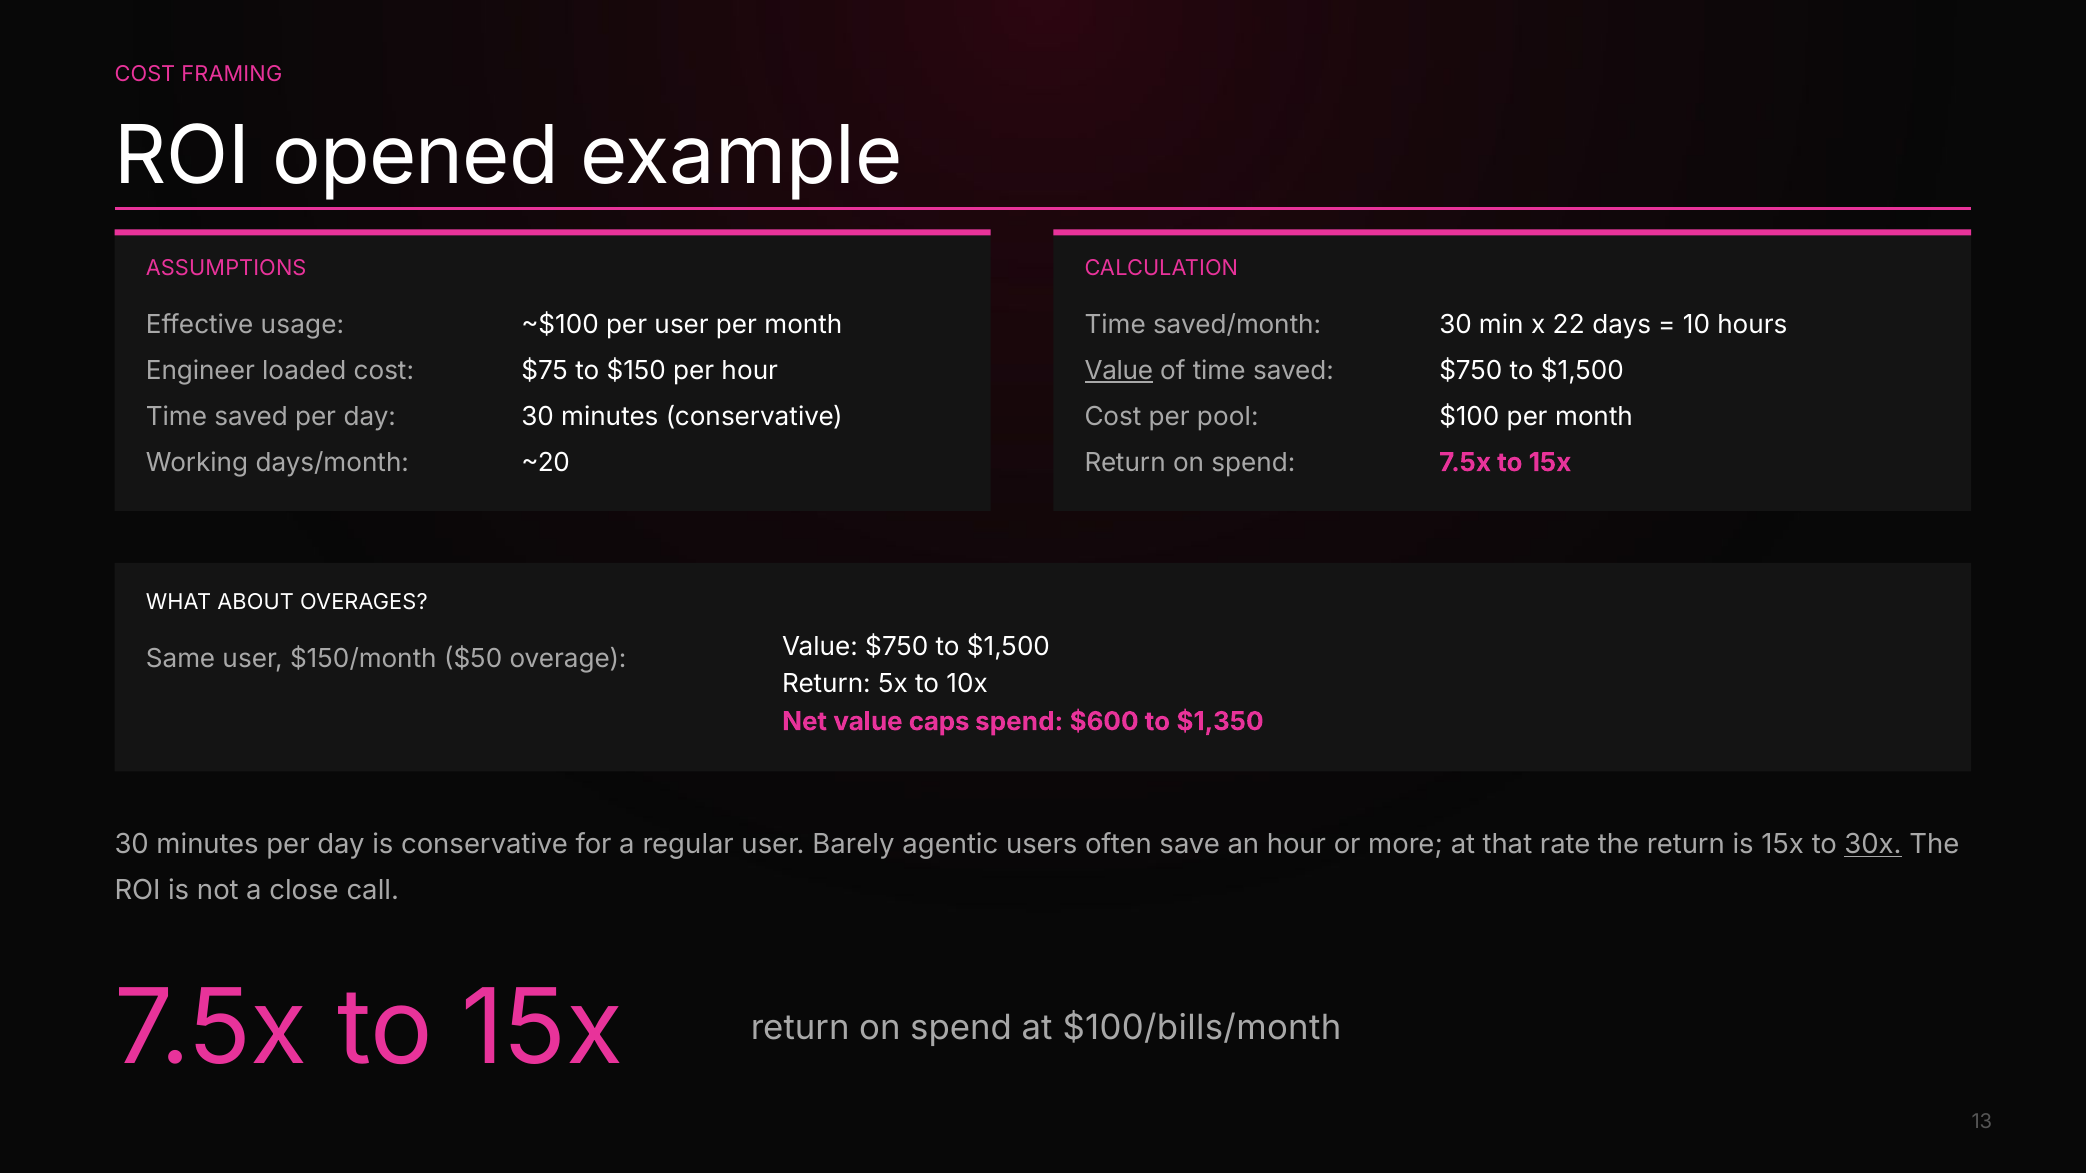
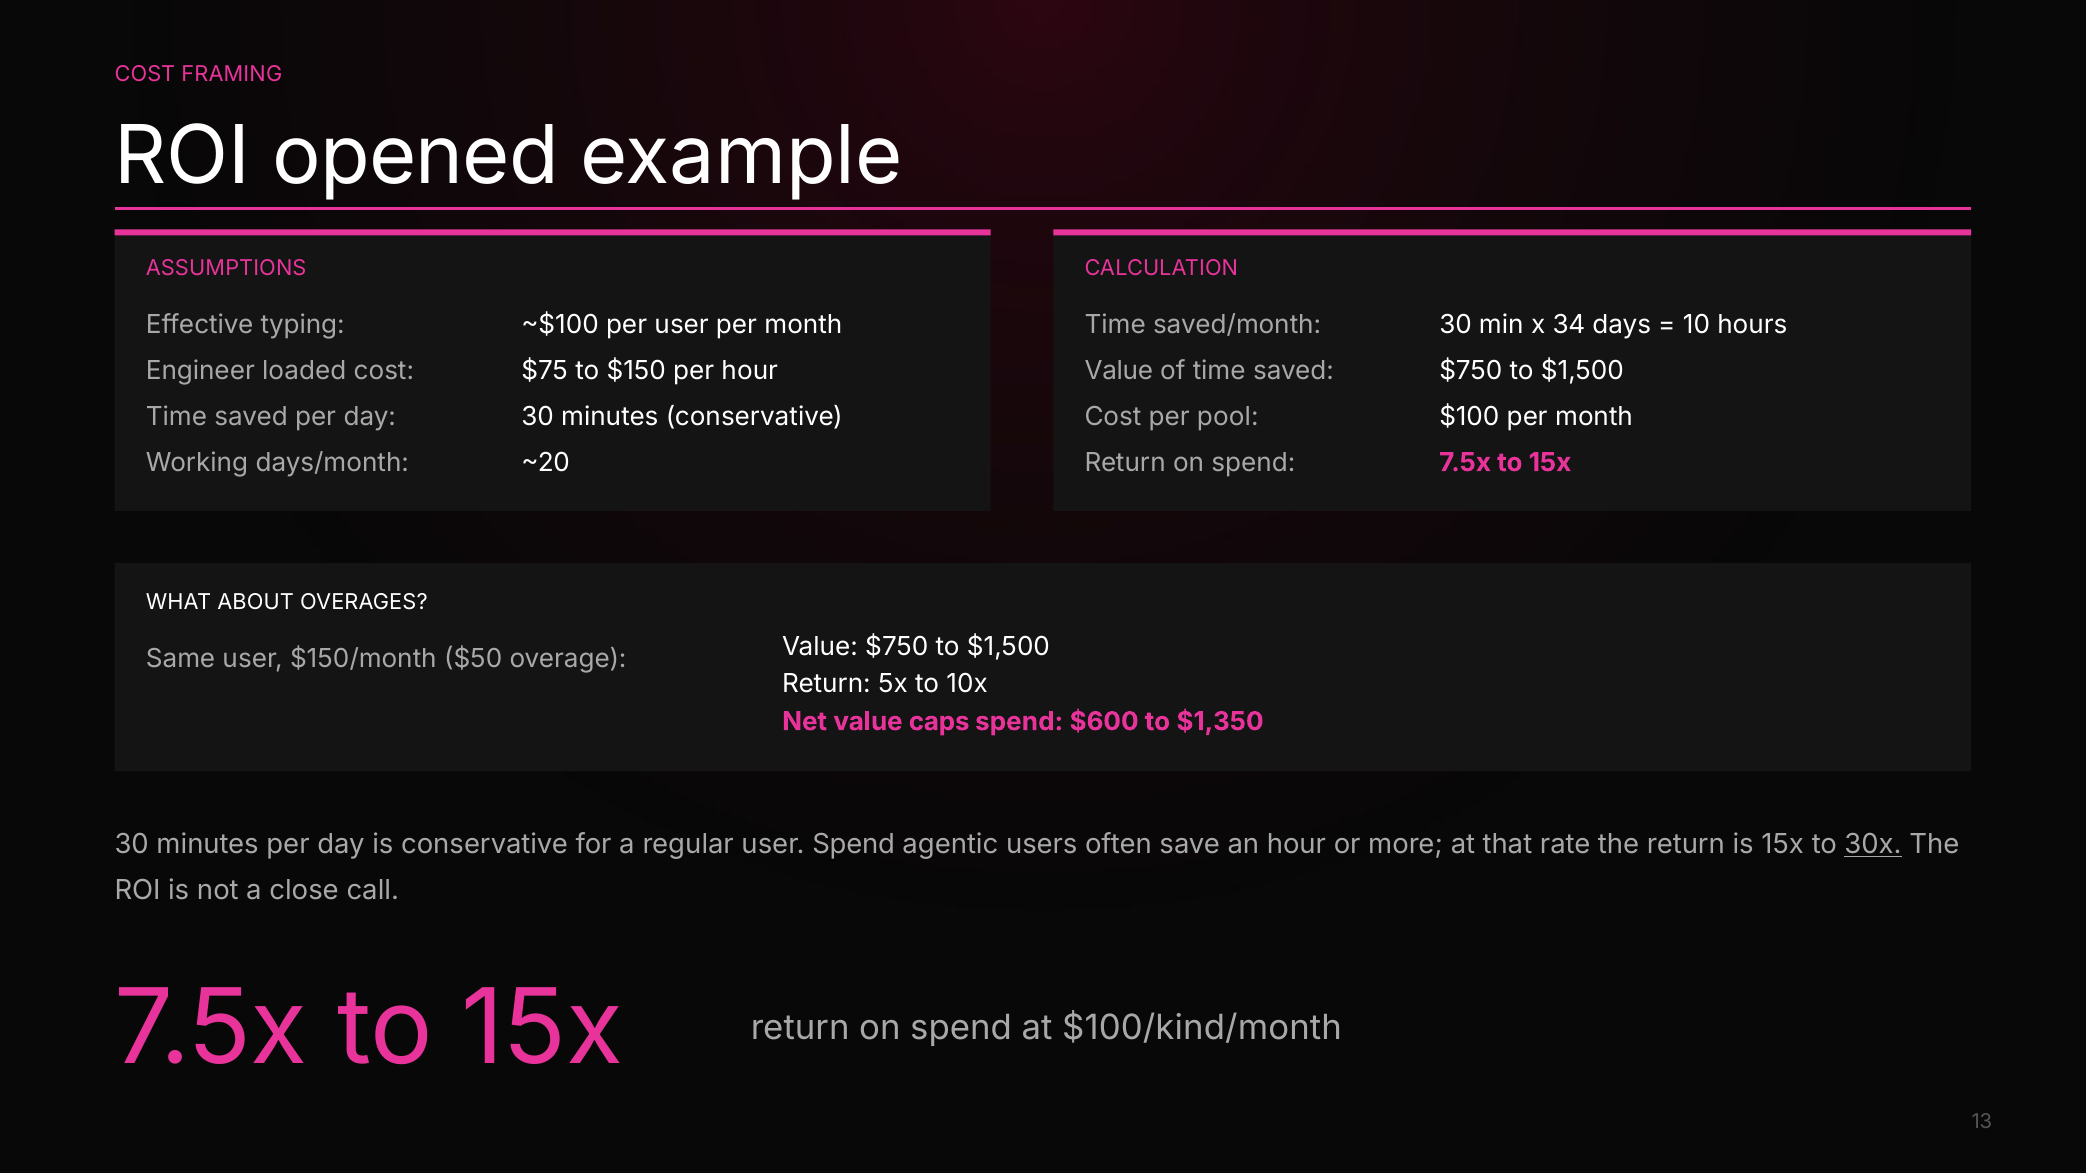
usage: usage -> typing
22: 22 -> 34
Value at (1119, 371) underline: present -> none
user Barely: Barely -> Spend
$100/bills/month: $100/bills/month -> $100/kind/month
